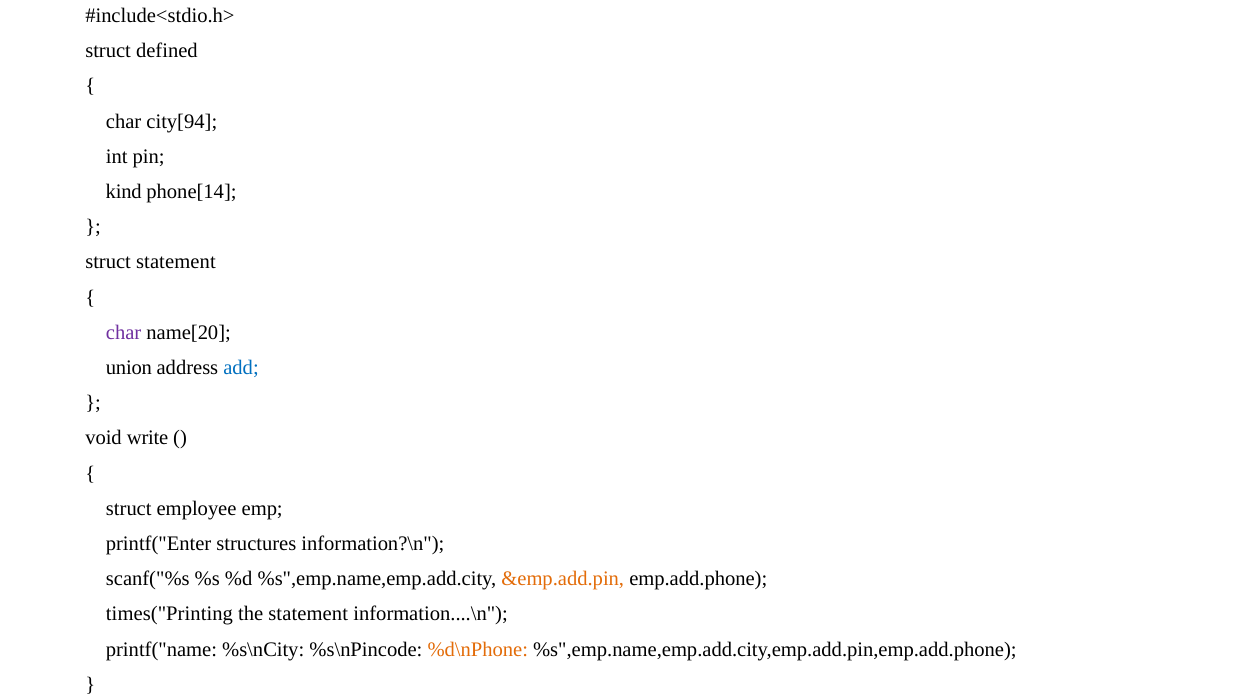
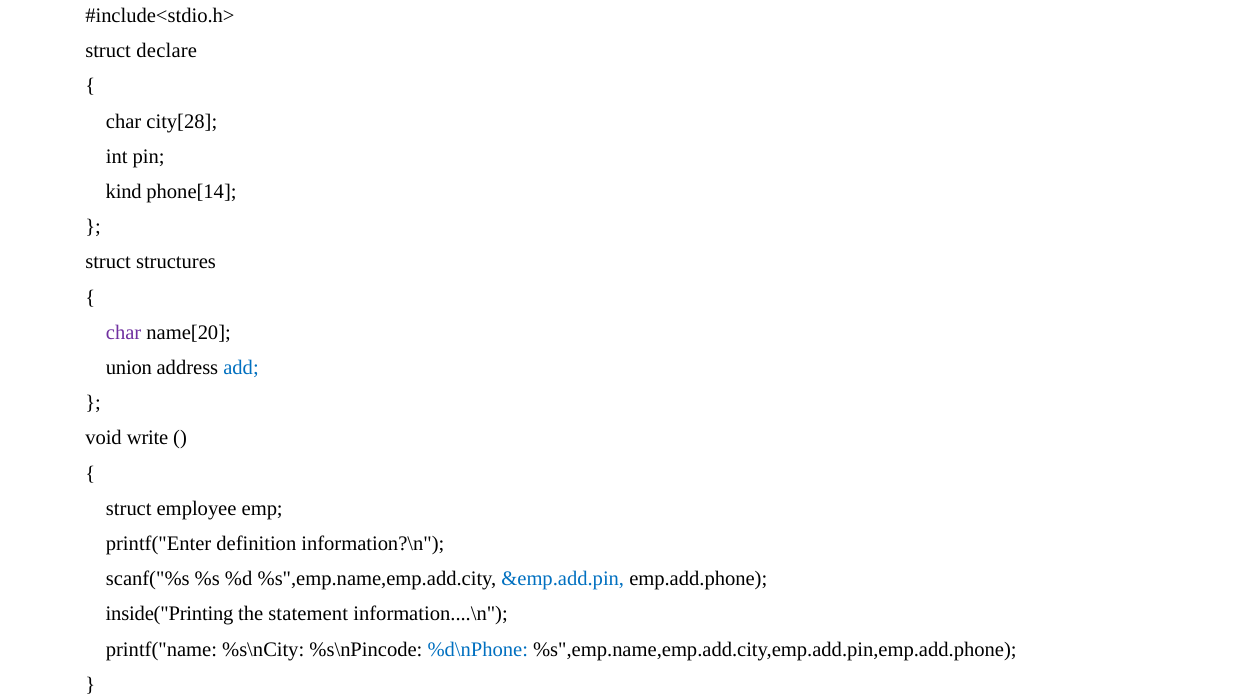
defined: defined -> declare
city[94: city[94 -> city[28
struct statement: statement -> structures
structures: structures -> definition
&emp.add.pin colour: orange -> blue
times("Printing: times("Printing -> inside("Printing
%d\nPhone colour: orange -> blue
